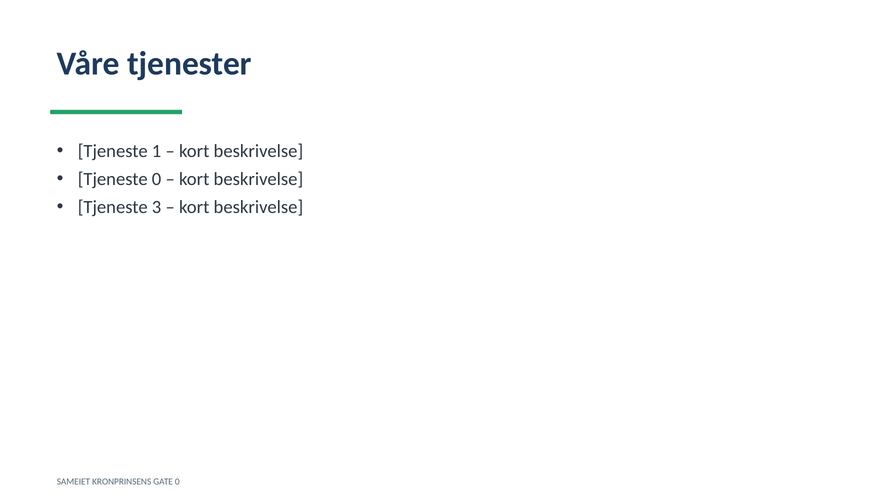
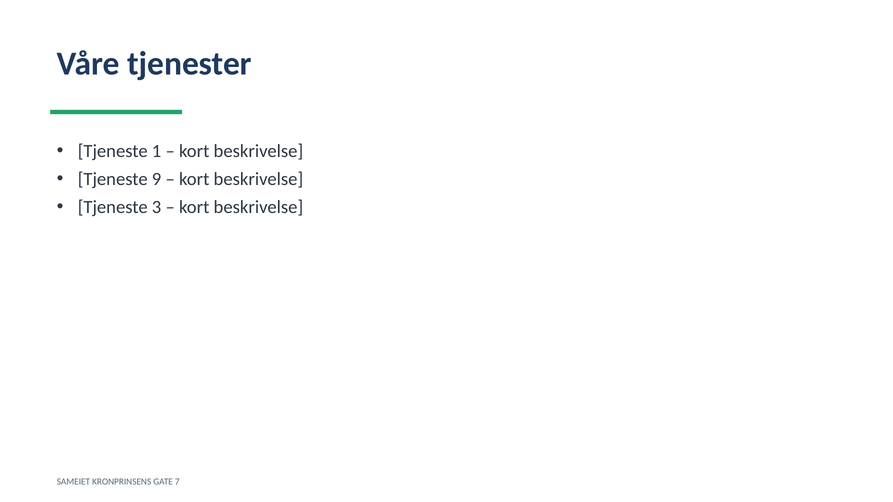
Tjeneste 0: 0 -> 9
GATE 0: 0 -> 7
